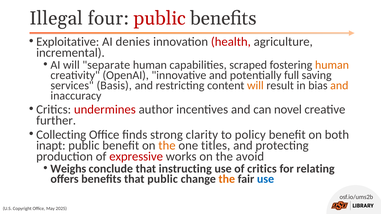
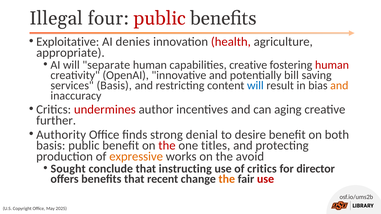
incremental: incremental -> appropriate
capabilities scraped: scraped -> creative
human at (332, 65) colour: orange -> red
full: full -> bill
will at (255, 86) colour: orange -> blue
novel: novel -> aging
Collecting: Collecting -> Authority
clarity: clarity -> denial
policy: policy -> desire
inapt at (51, 146): inapt -> basis
the at (167, 146) colour: orange -> red
expressive colour: red -> orange
Weighs: Weighs -> Sought
relating: relating -> director
that public: public -> recent
use at (266, 179) colour: blue -> red
